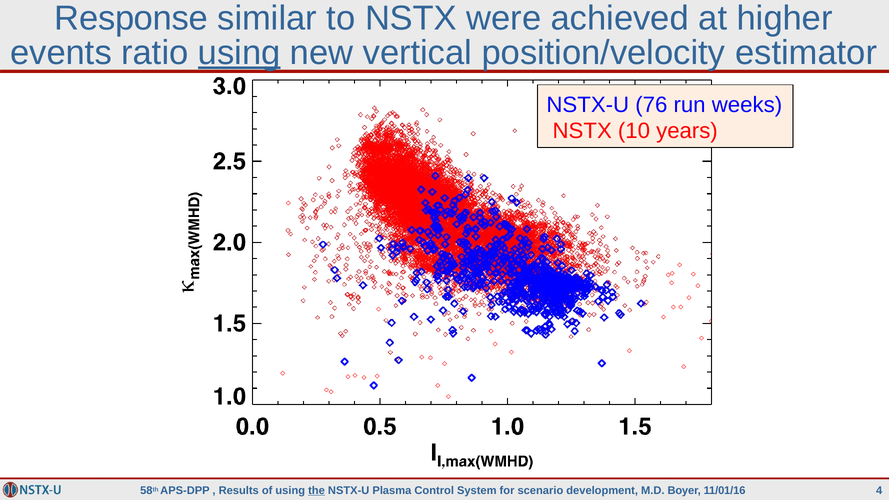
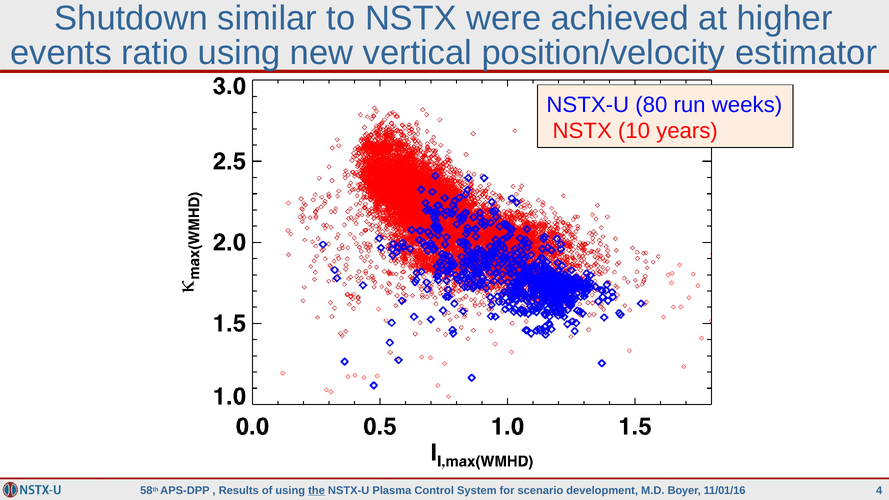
Response: Response -> Shutdown
using at (239, 53) underline: present -> none
76: 76 -> 80
